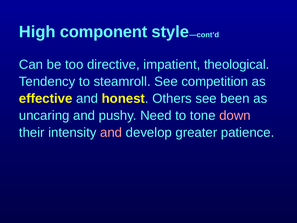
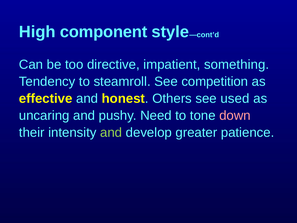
theological: theological -> something
been: been -> used
and at (111, 132) colour: pink -> light green
